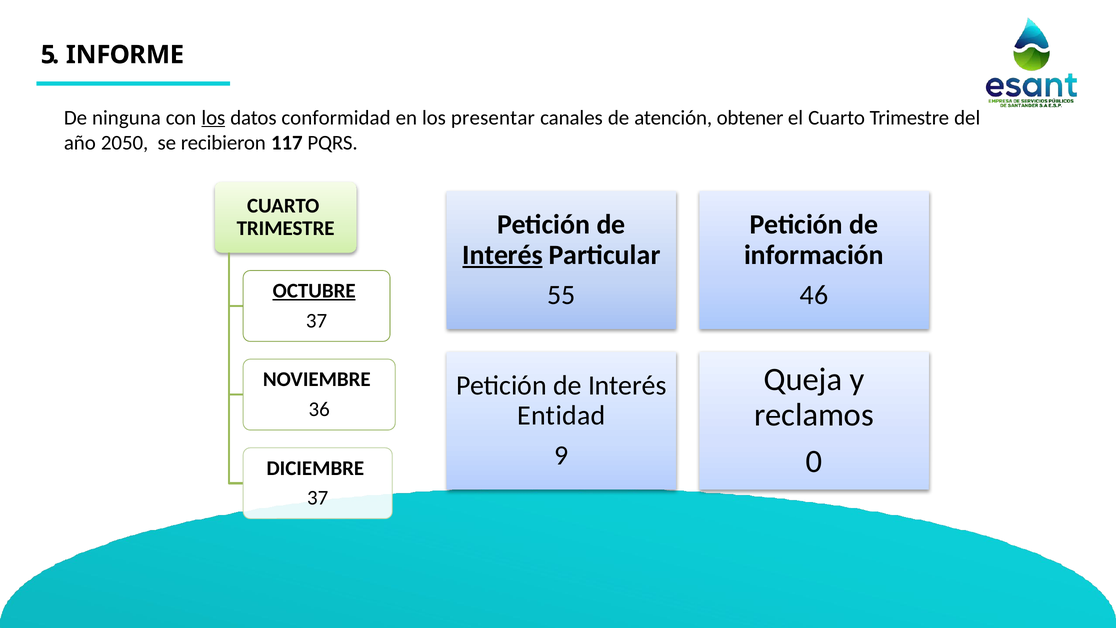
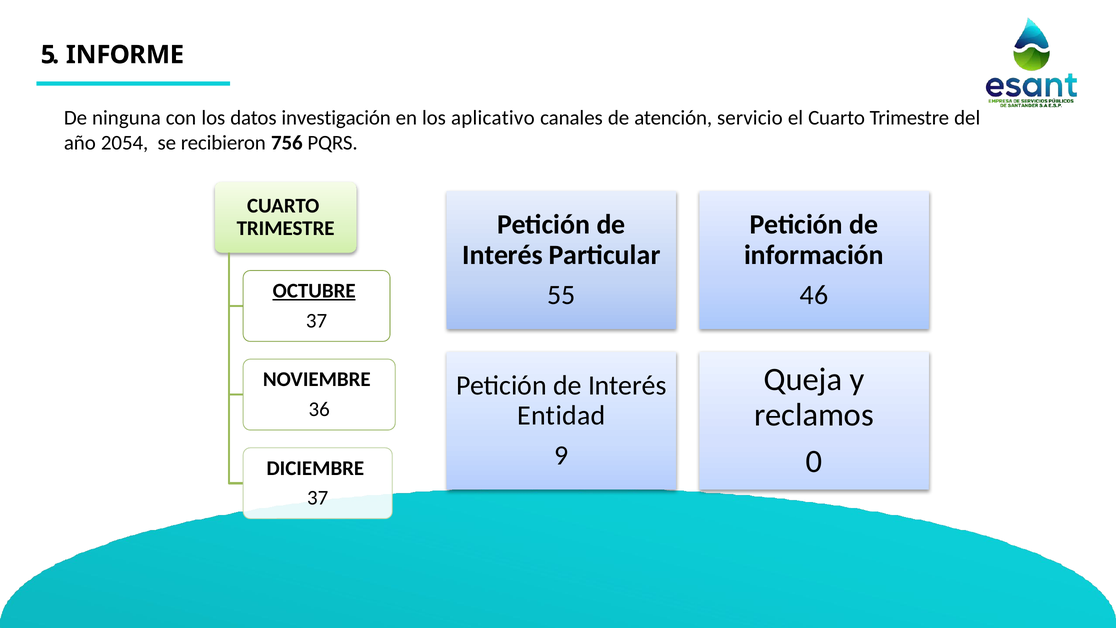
los at (213, 118) underline: present -> none
conformidad: conformidad -> investigación
presentar: presentar -> aplicativo
obtener: obtener -> servicio
2050: 2050 -> 2054
117: 117 -> 756
Interés at (503, 255) underline: present -> none
